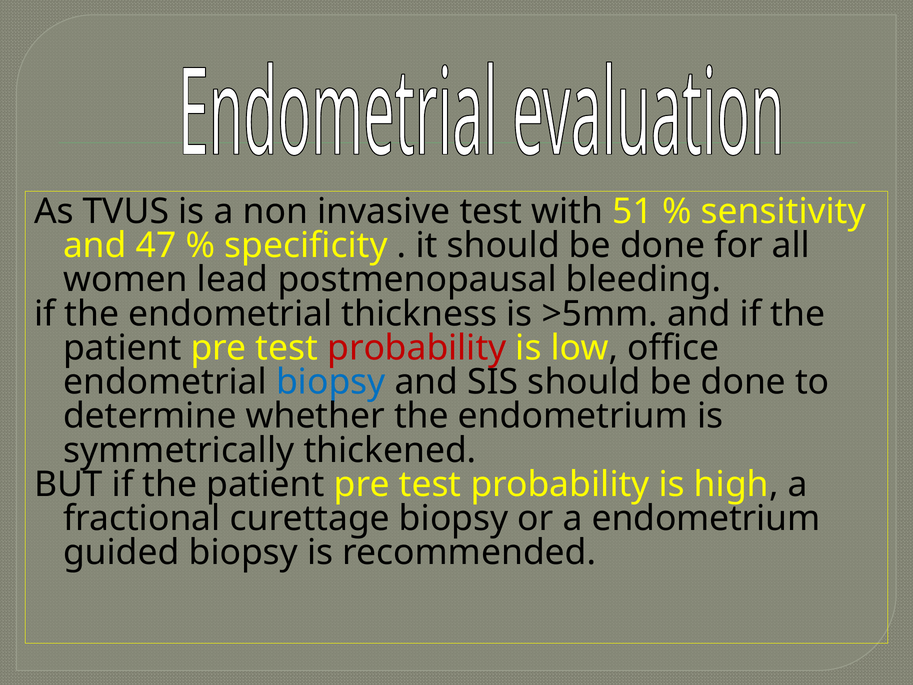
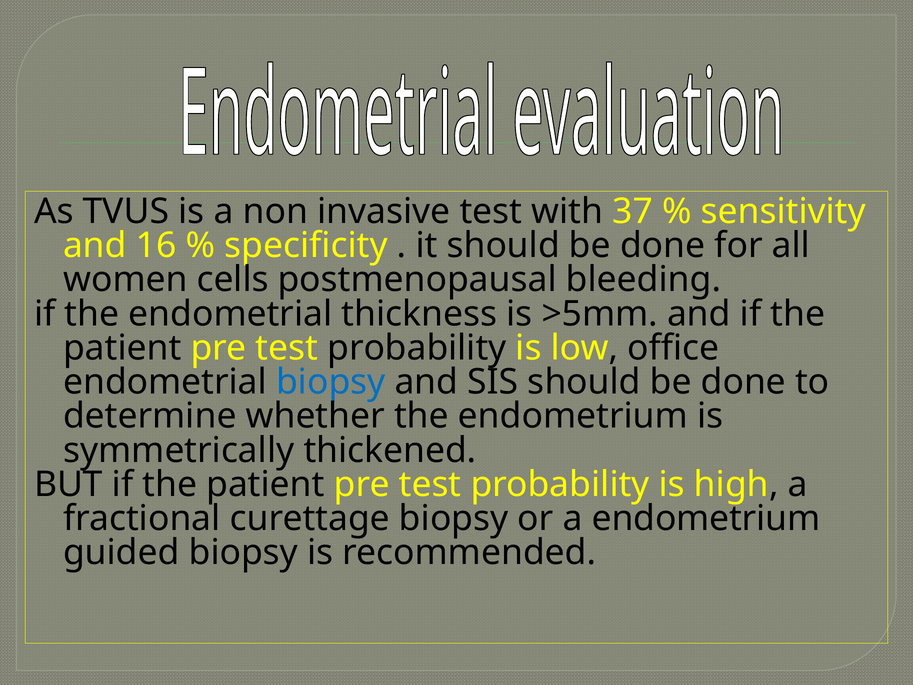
51: 51 -> 37
47: 47 -> 16
lead: lead -> cells
probability at (417, 348) colour: red -> black
